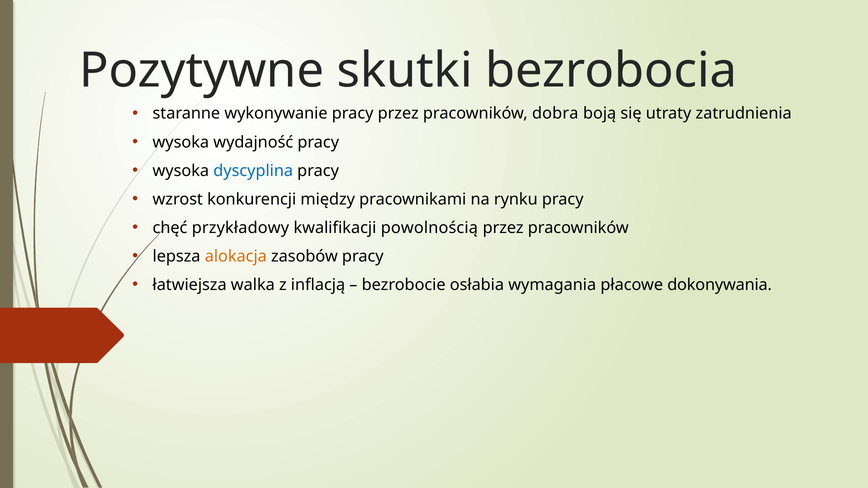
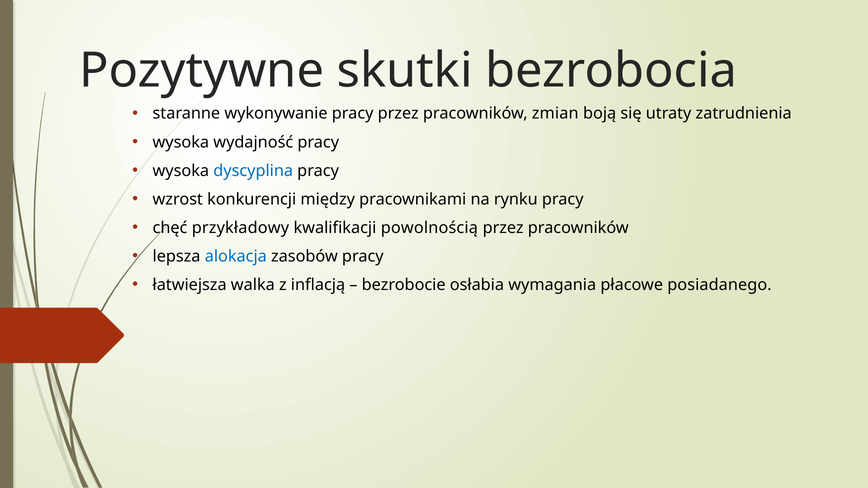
dobra: dobra -> zmian
alokacja colour: orange -> blue
dokonywania: dokonywania -> posiadanego
